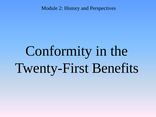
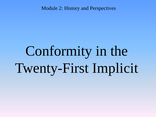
Benefits: Benefits -> Implicit
